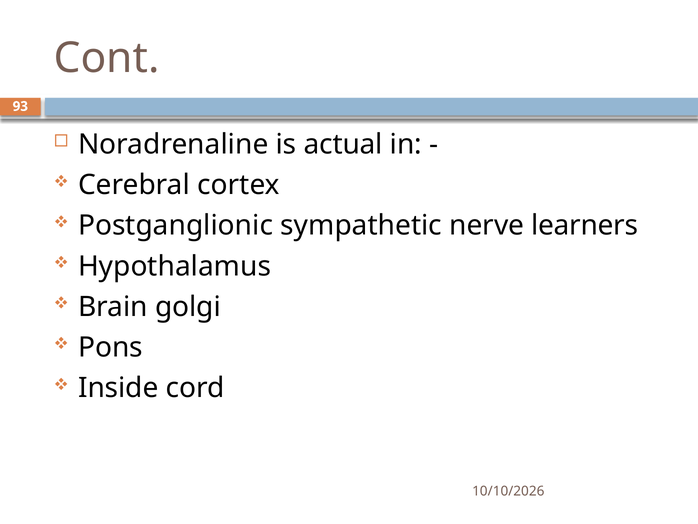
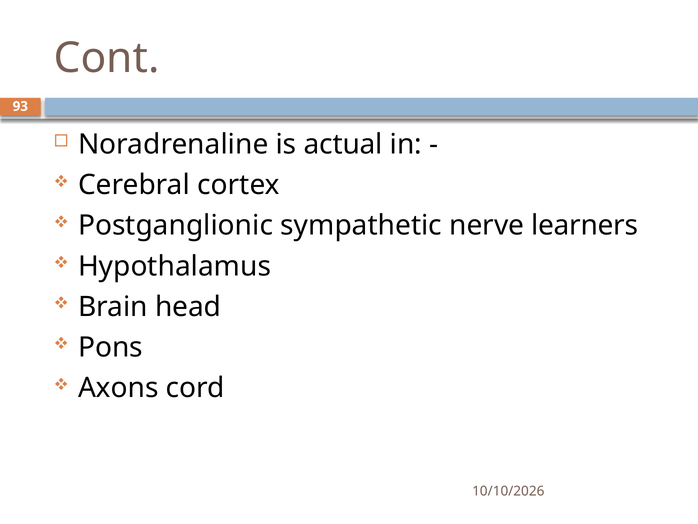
golgi: golgi -> head
Inside: Inside -> Axons
